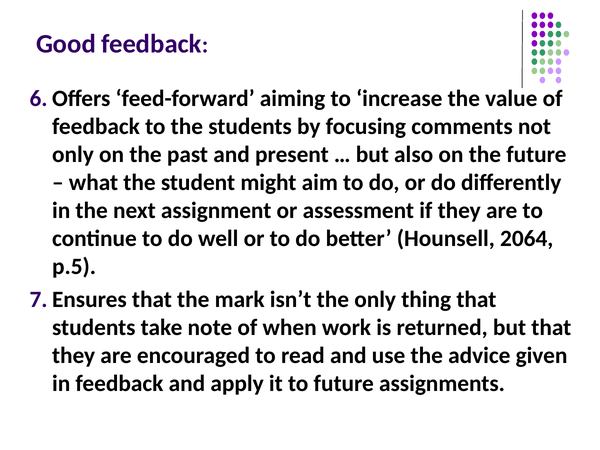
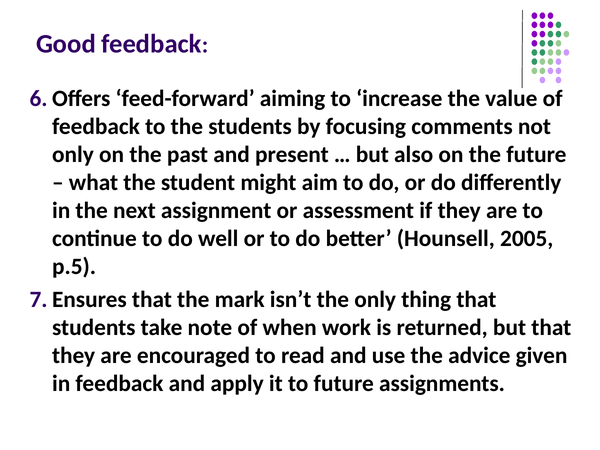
2064: 2064 -> 2005
